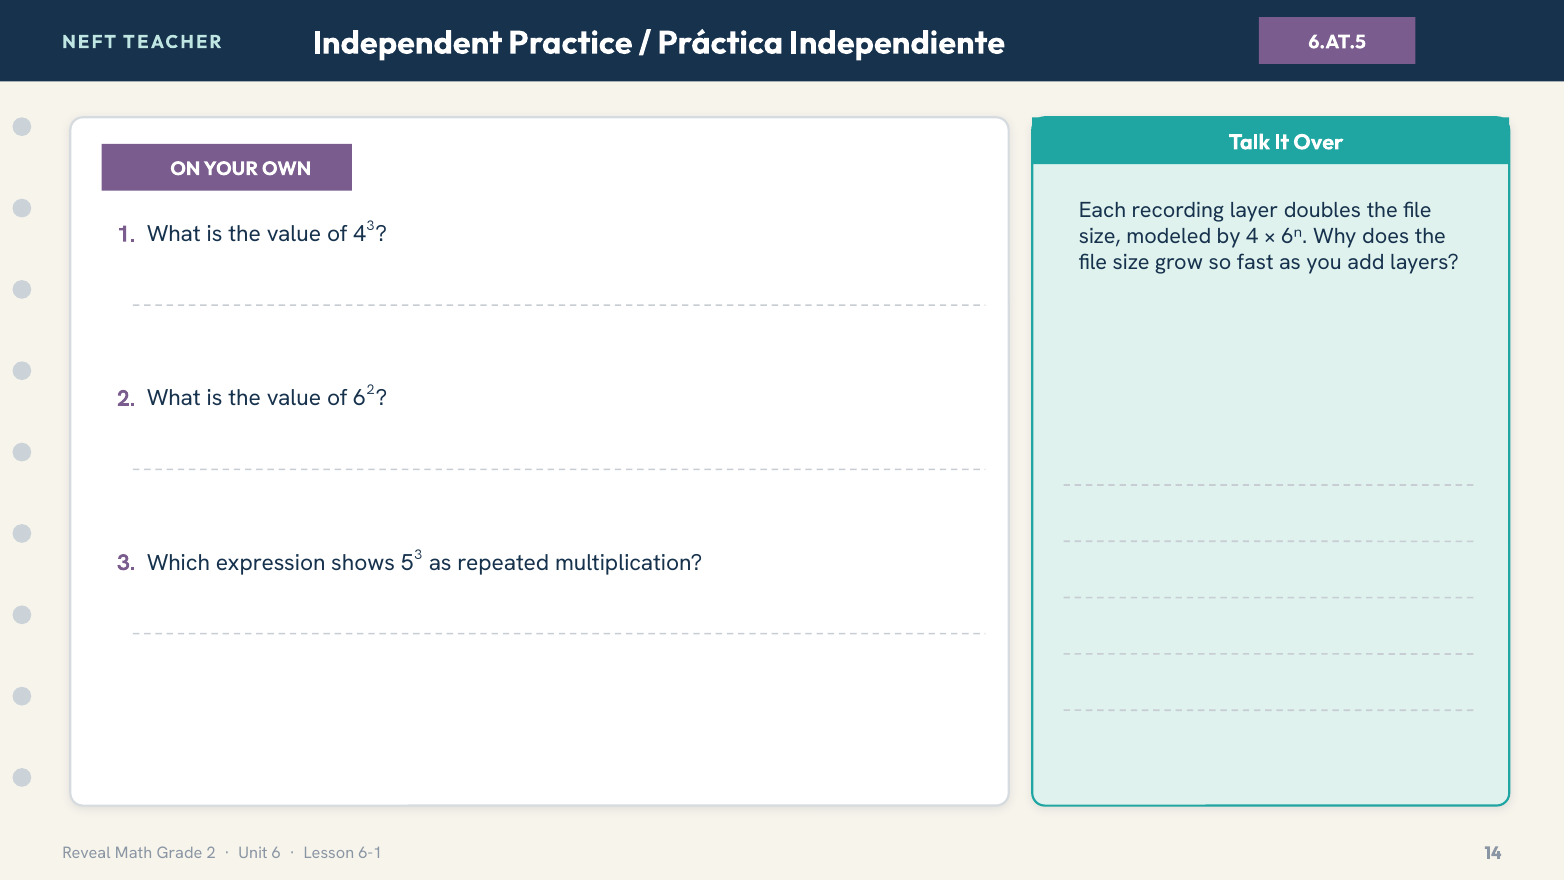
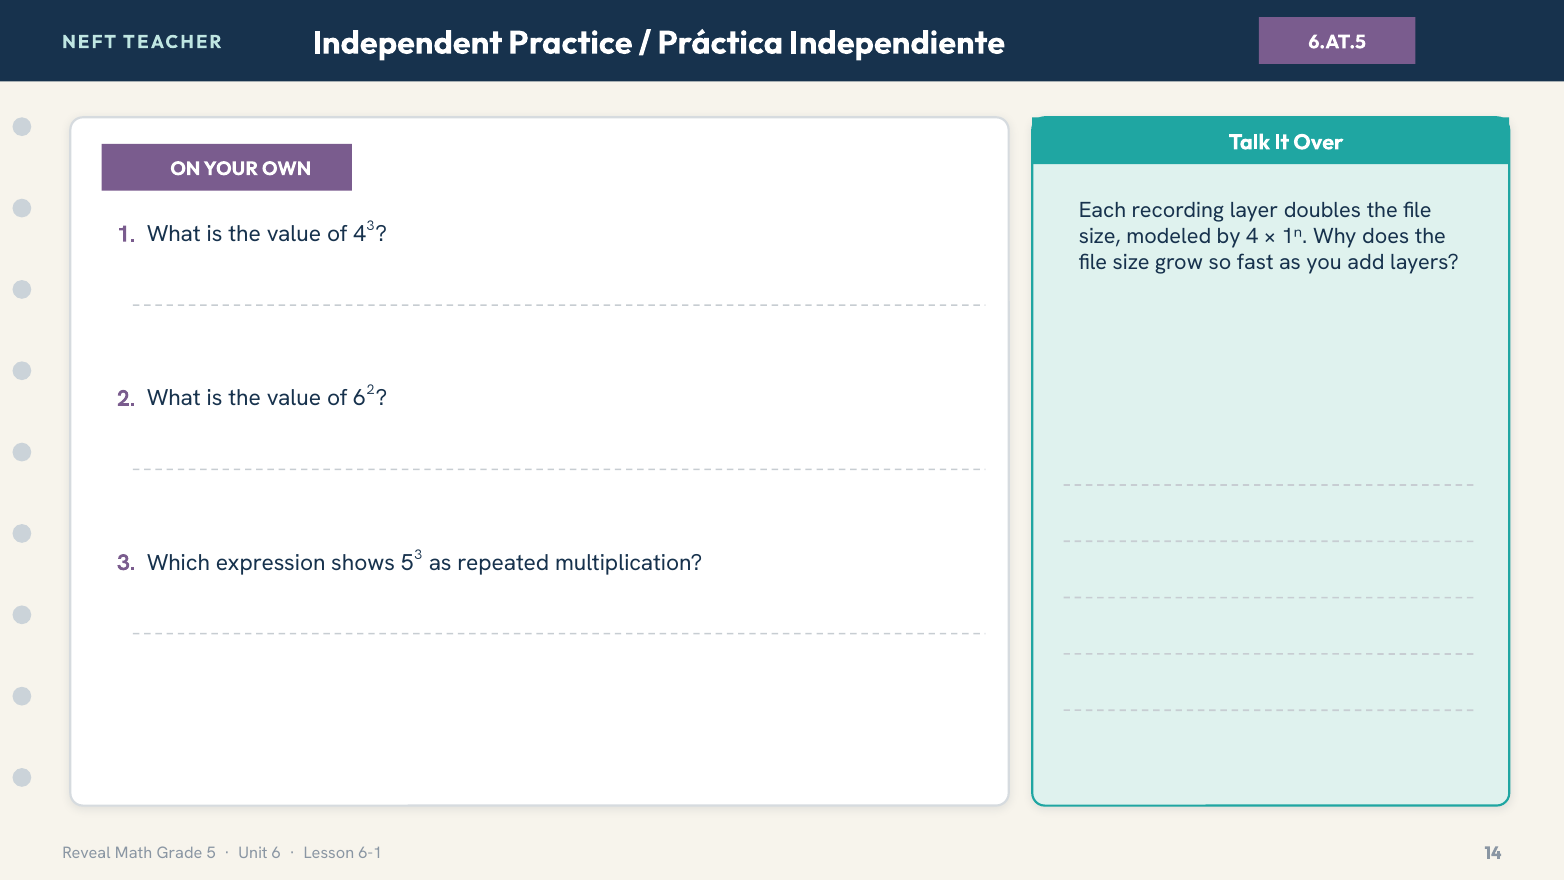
6 at (1288, 236): 6 -> 1
Grade 2: 2 -> 5
